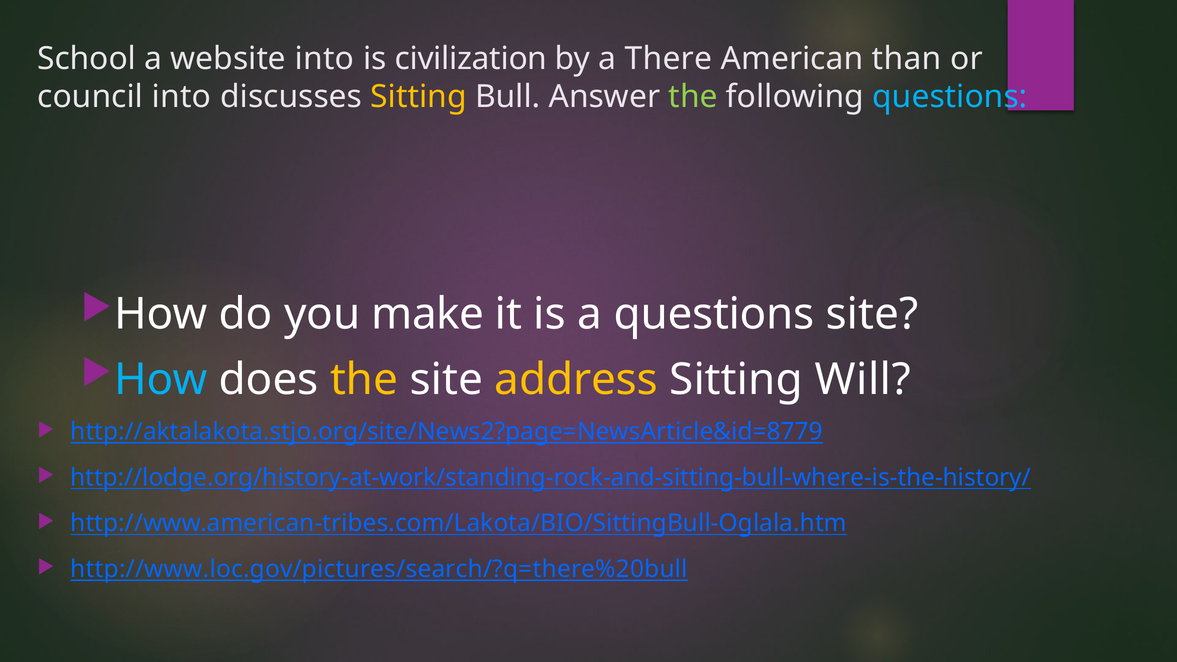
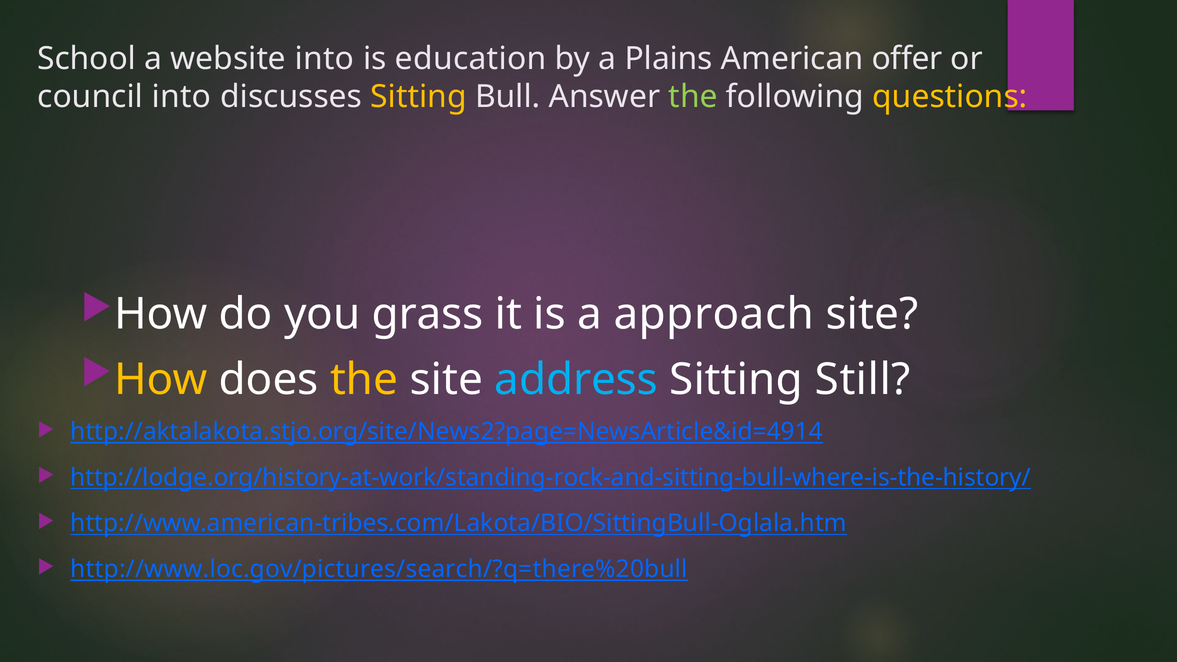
civilization: civilization -> education
There: There -> Plains
than: than -> offer
questions at (950, 97) colour: light blue -> yellow
make: make -> grass
a questions: questions -> approach
How at (161, 380) colour: light blue -> yellow
address colour: yellow -> light blue
Will: Will -> Still
http://aktalakota.stjo.org/site/News2?page=NewsArticle&id=8779: http://aktalakota.stjo.org/site/News2?page=NewsArticle&id=8779 -> http://aktalakota.stjo.org/site/News2?page=NewsArticle&id=4914
